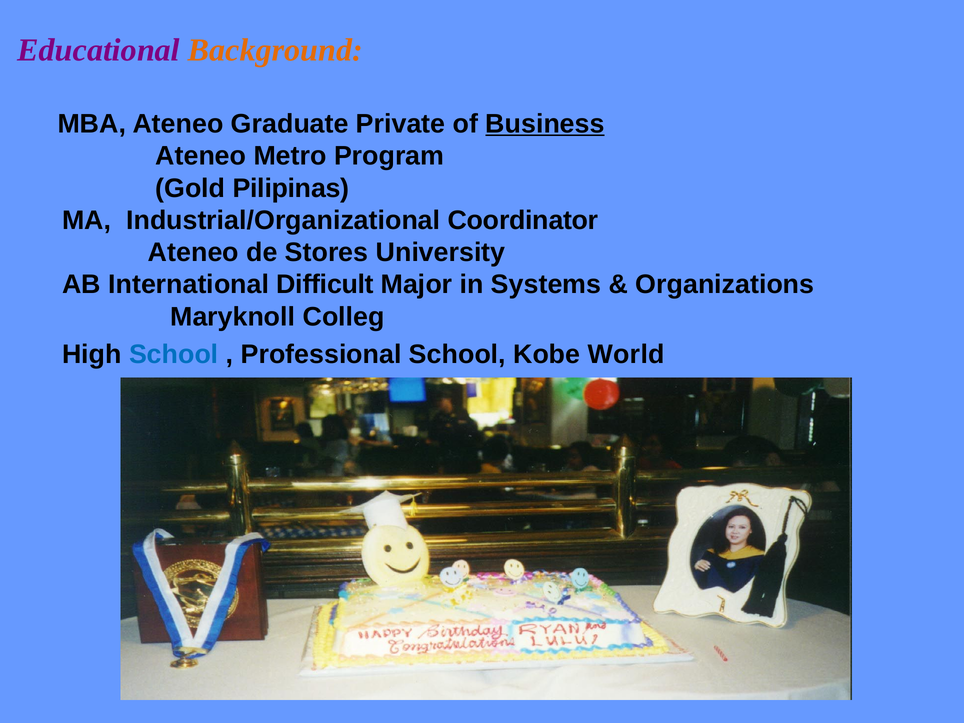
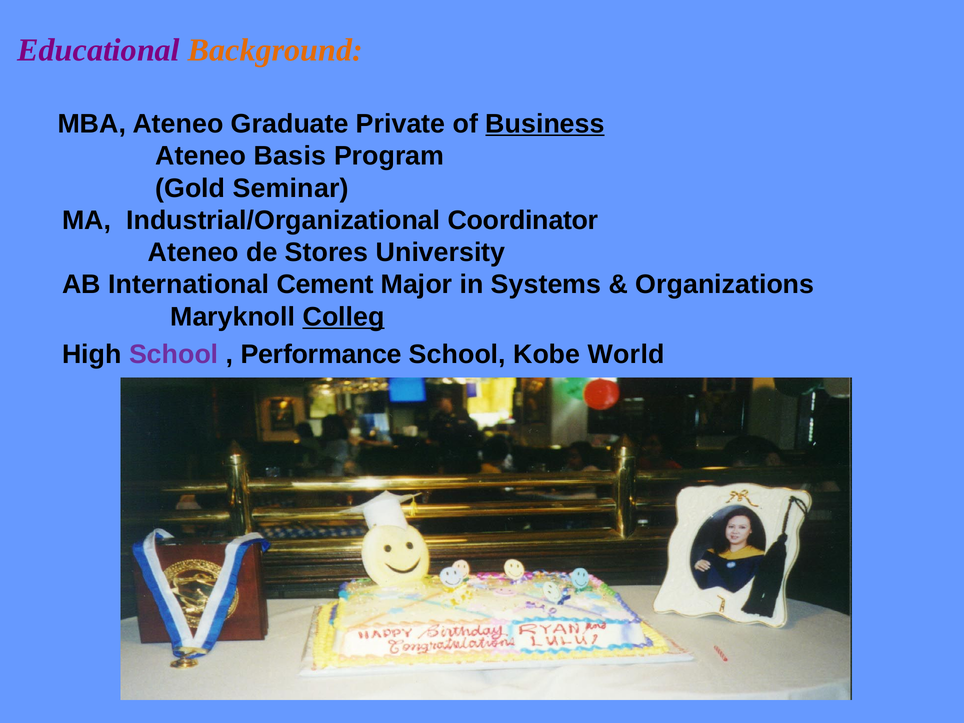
Metro: Metro -> Basis
Pilipinas: Pilipinas -> Seminar
Difficult: Difficult -> Cement
Colleg underline: none -> present
School at (174, 354) colour: blue -> purple
Professional: Professional -> Performance
